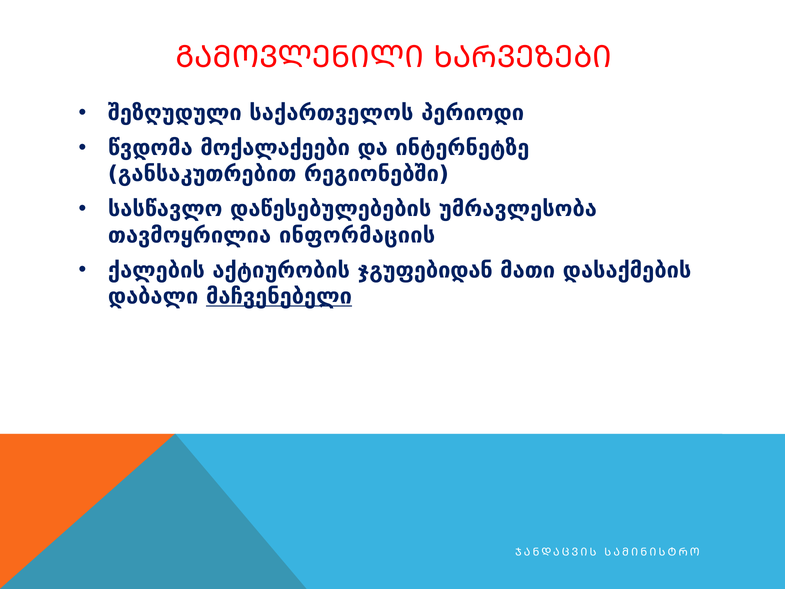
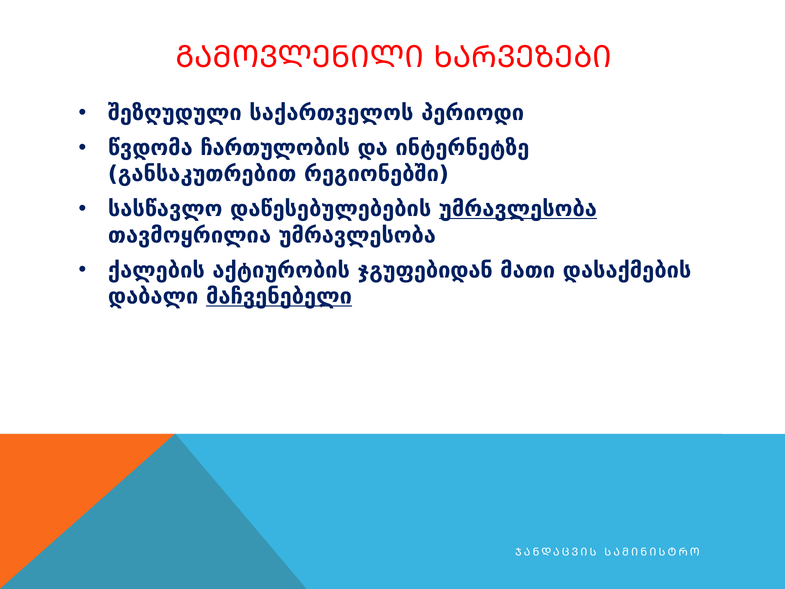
მოქალაქეები: მოქალაქეები -> ჩართულობის
უმრავლესობა at (518, 209) underline: none -> present
თავმოყრილია ინფორმაციის: ინფორმაციის -> უმრავლესობა
